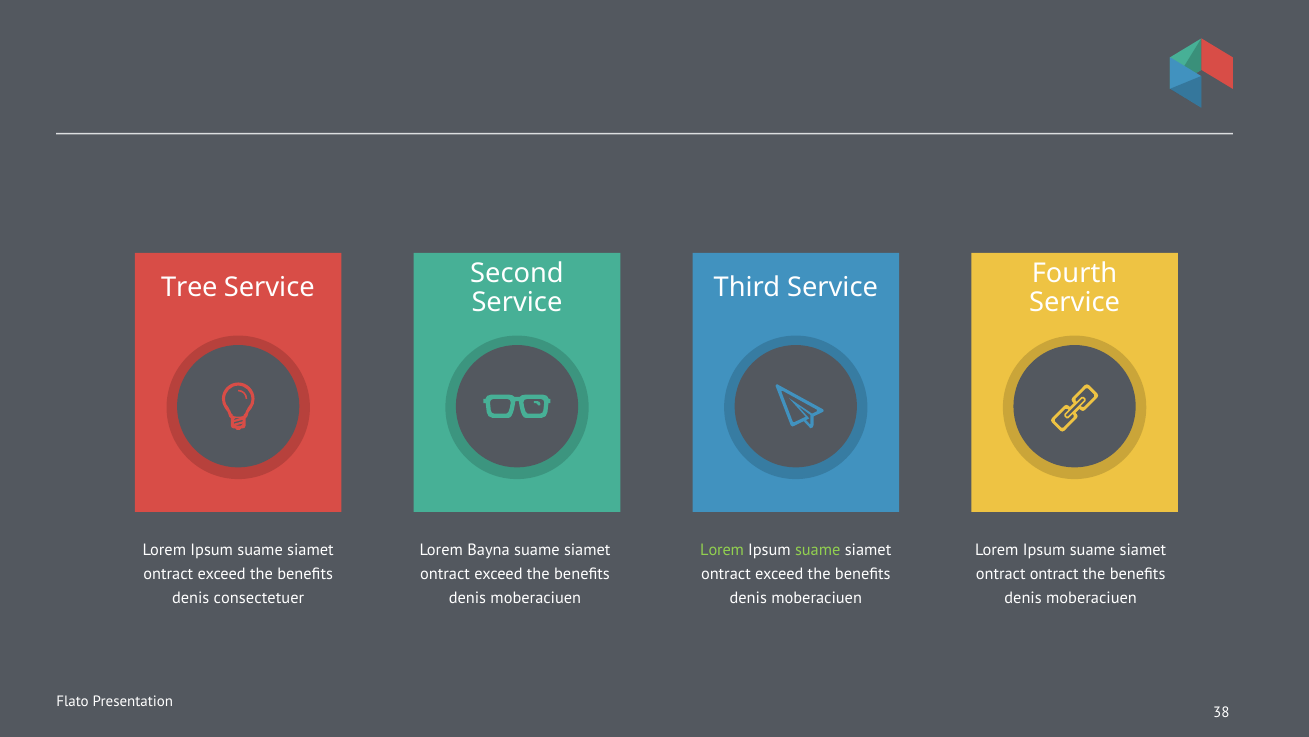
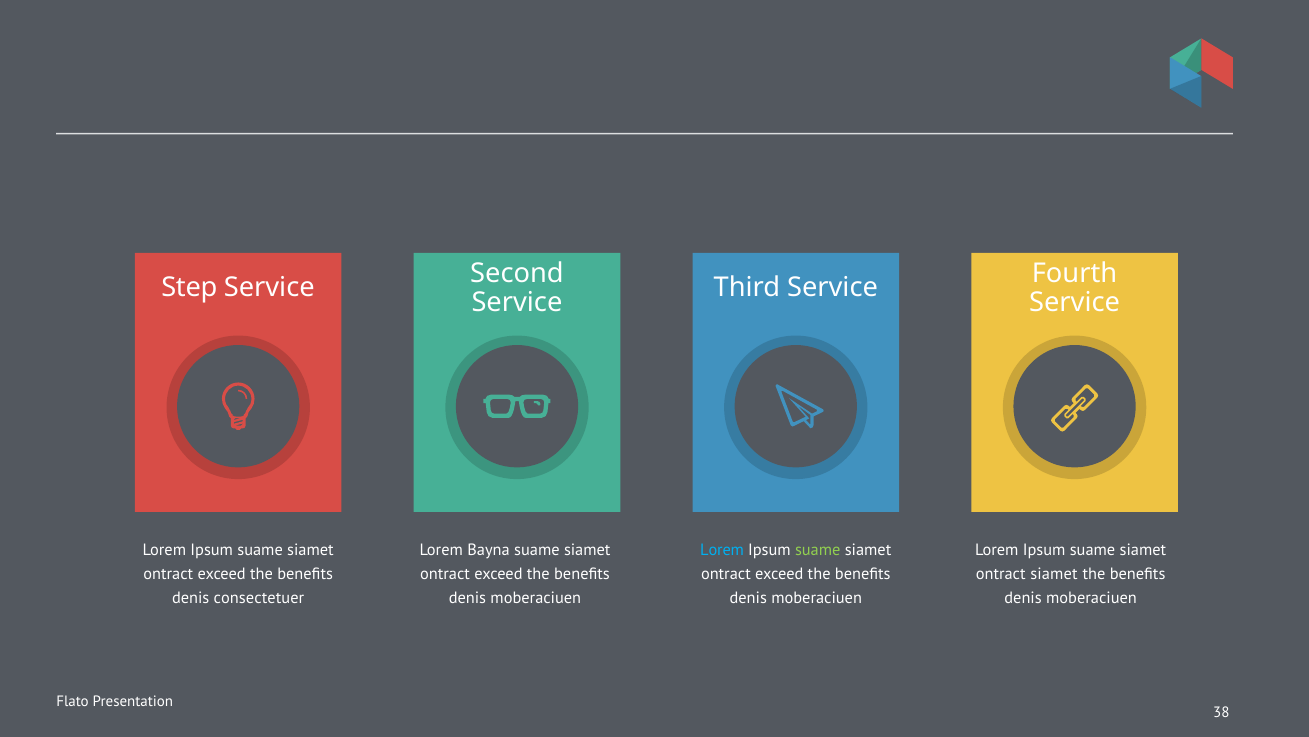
Tree: Tree -> Step
Lorem at (722, 550) colour: light green -> light blue
ontract ontract: ontract -> siamet
